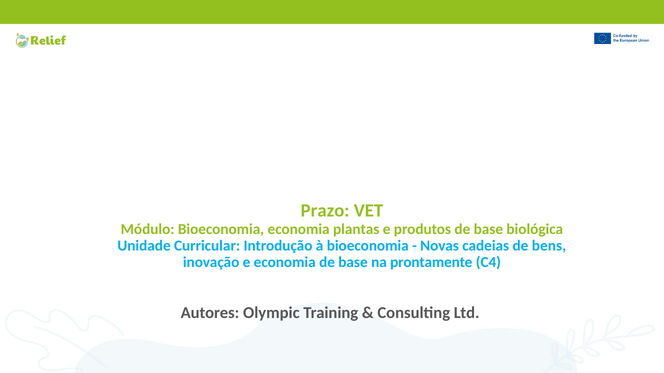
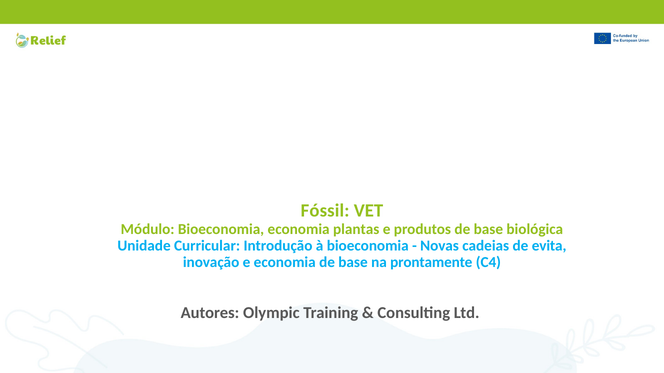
Prazo: Prazo -> Fóssil
bens: bens -> evita
